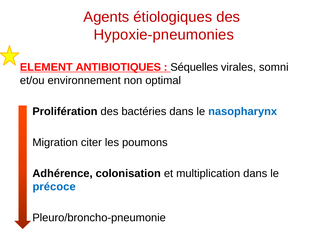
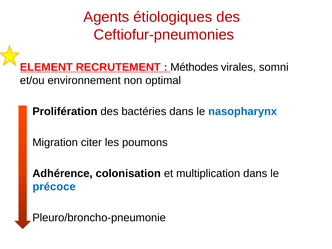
Hypoxie-pneumonies: Hypoxie-pneumonies -> Ceftiofur-pneumonies
ANTIBIOTIQUES: ANTIBIOTIQUES -> RECRUTEMENT
Séquelles: Séquelles -> Méthodes
